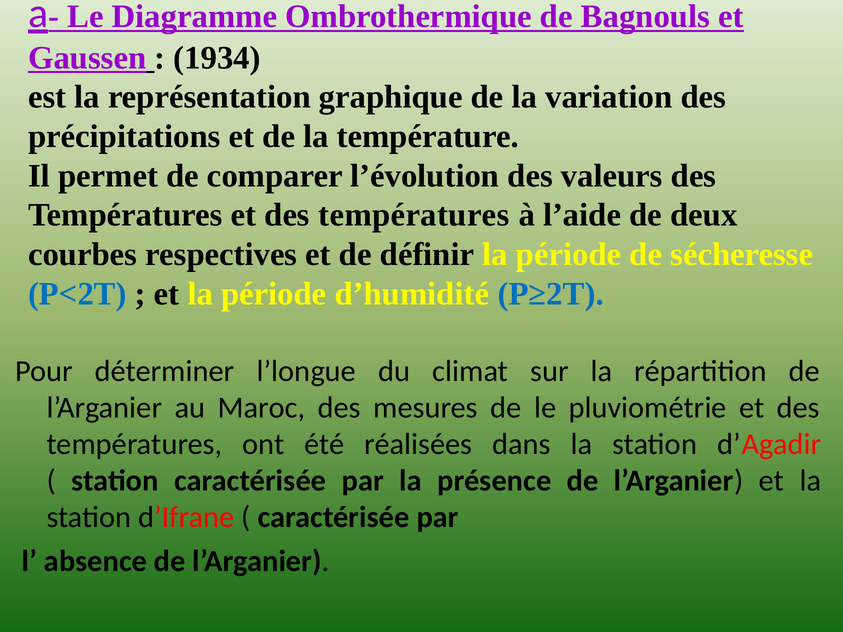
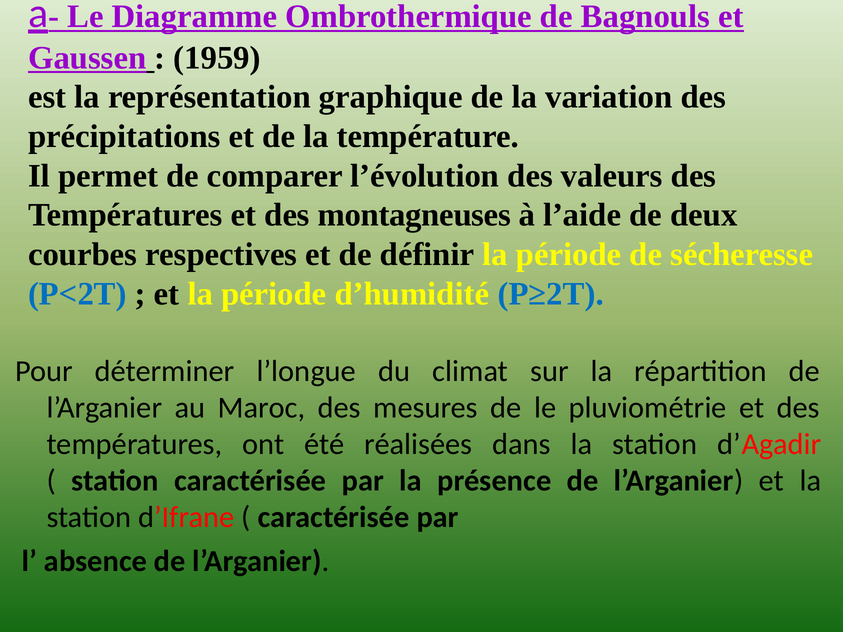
1934: 1934 -> 1959
Températures et des températures: températures -> montagneuses
